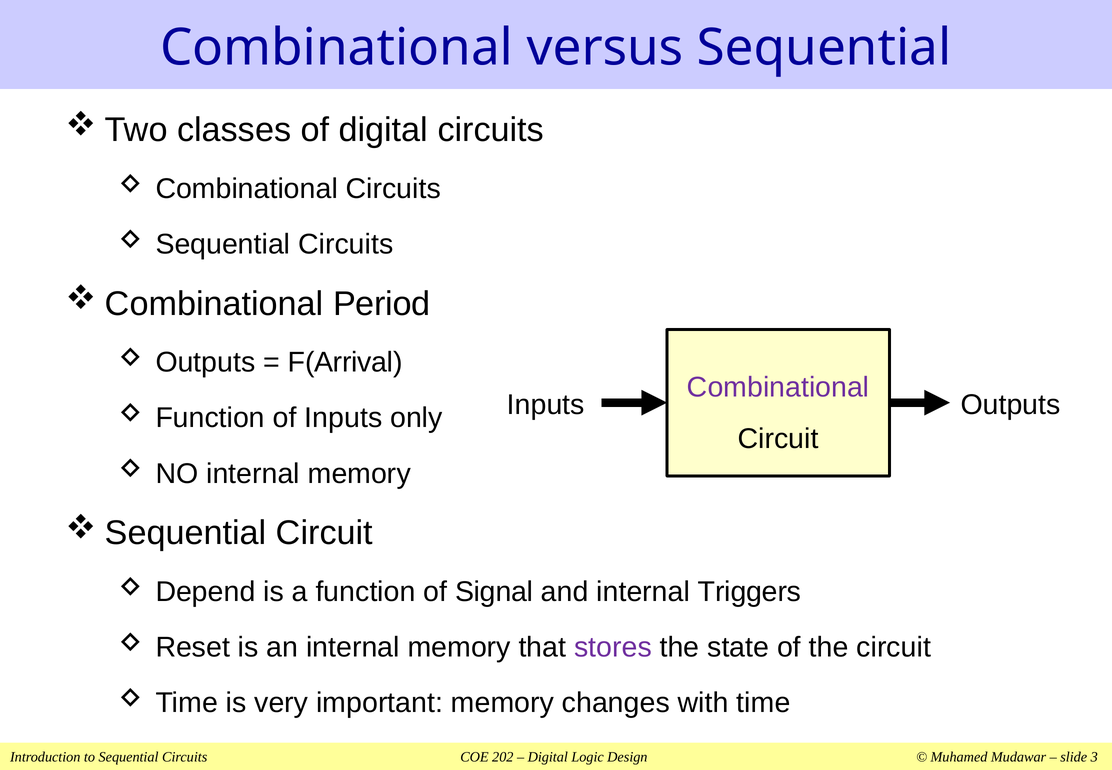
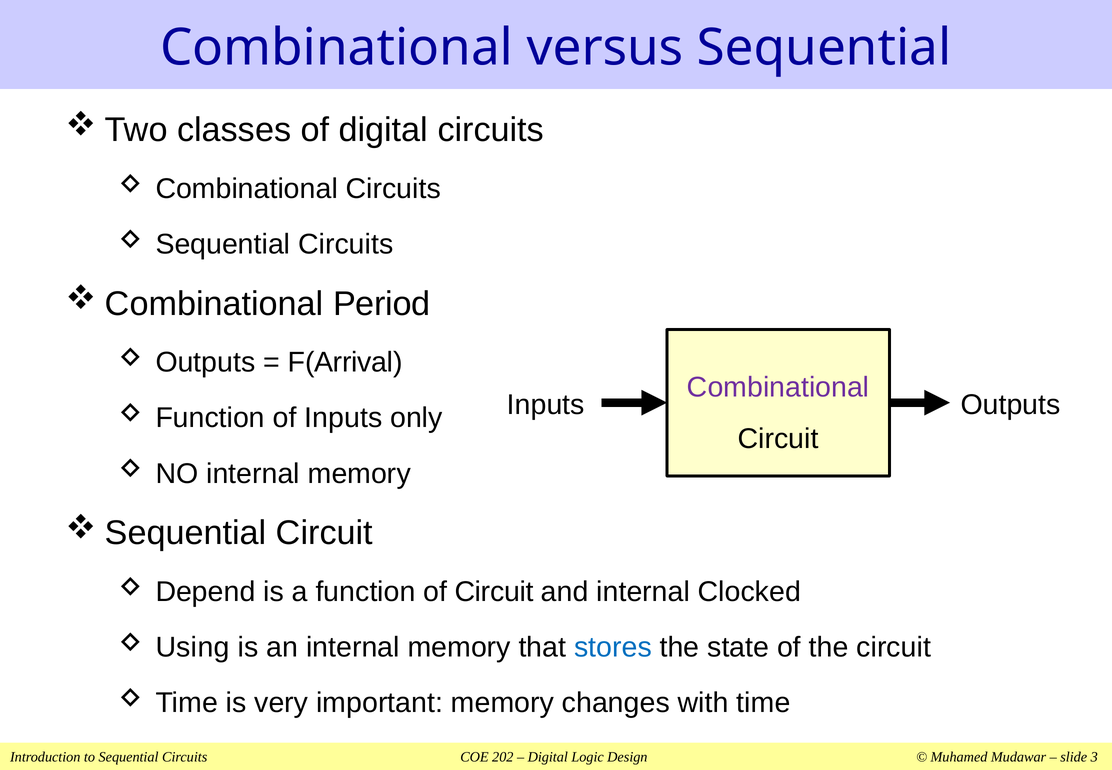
of Signal: Signal -> Circuit
Triggers: Triggers -> Clocked
Reset: Reset -> Using
stores colour: purple -> blue
